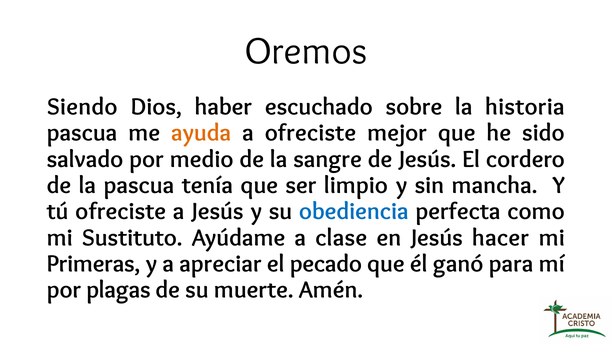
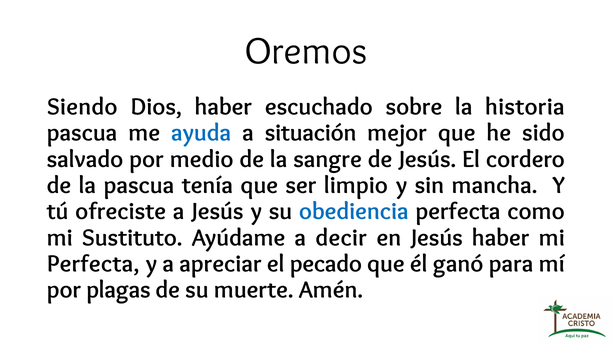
ayuda colour: orange -> blue
a ofreciste: ofreciste -> situación
clase: clase -> decir
Jesús hacer: hacer -> haber
Primeras at (93, 264): Primeras -> Perfecta
